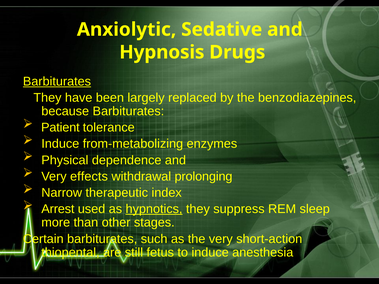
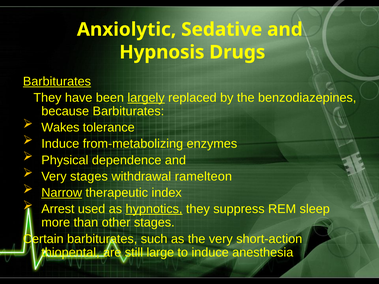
largely underline: none -> present
Patient: Patient -> Wakes
Very effects: effects -> stages
prolonging: prolonging -> ramelteon
Narrow underline: none -> present
fetus: fetus -> large
